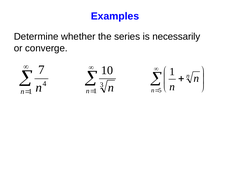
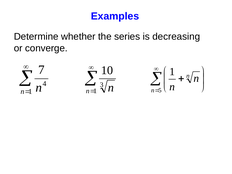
necessarily: necessarily -> decreasing
